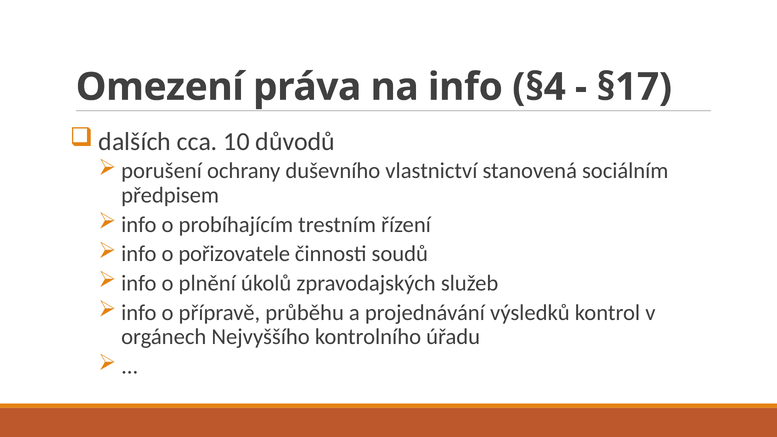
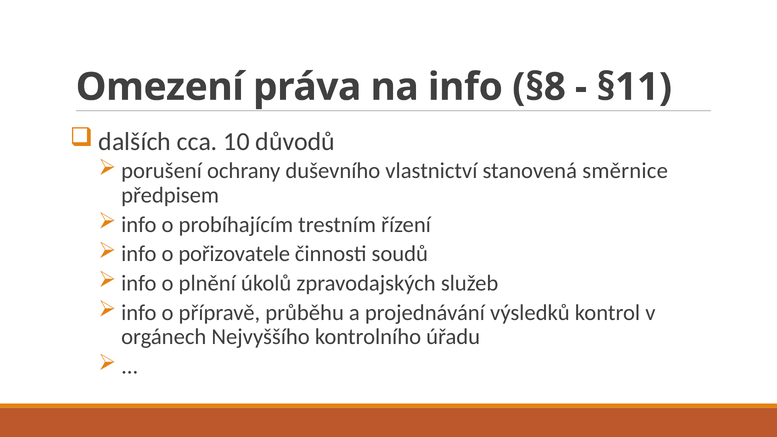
§4: §4 -> §8
§17: §17 -> §11
sociálním: sociálním -> směrnice
